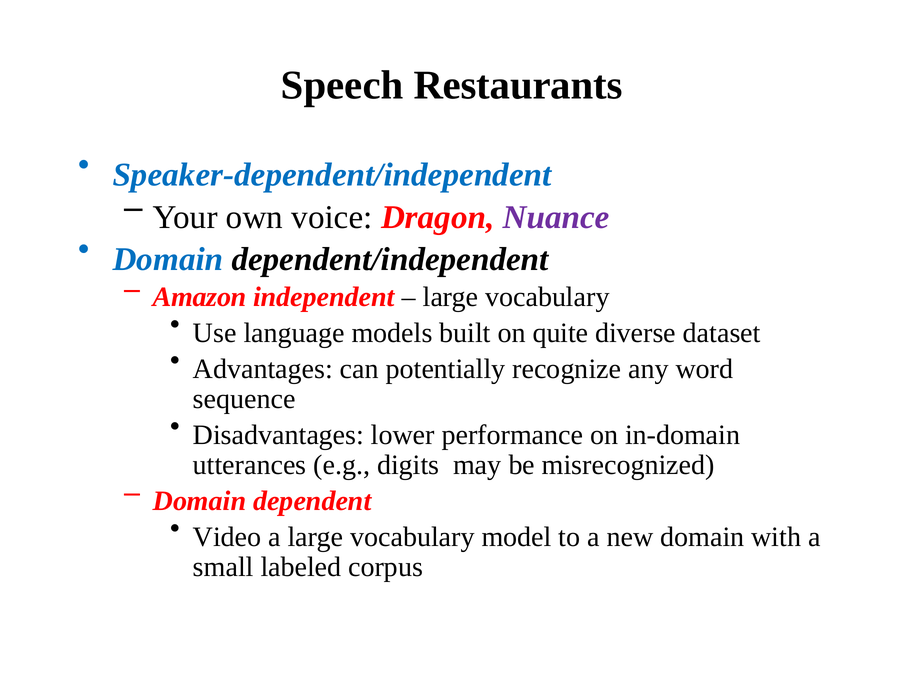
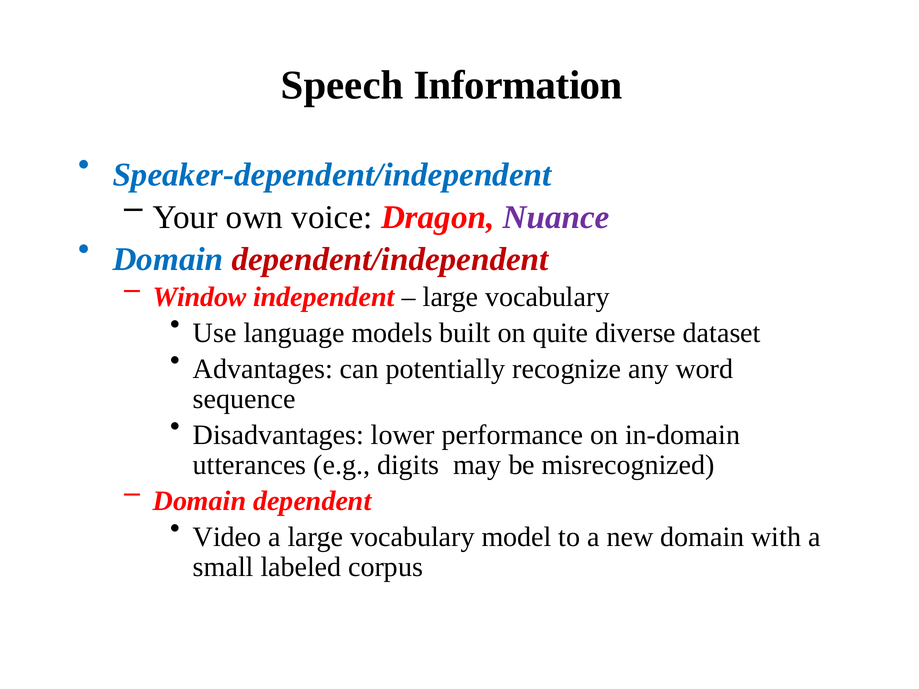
Restaurants: Restaurants -> Information
dependent/independent colour: black -> red
Amazon: Amazon -> Window
